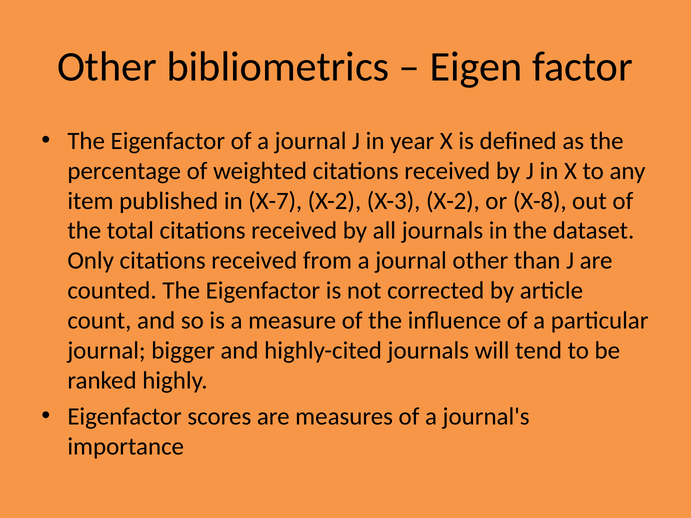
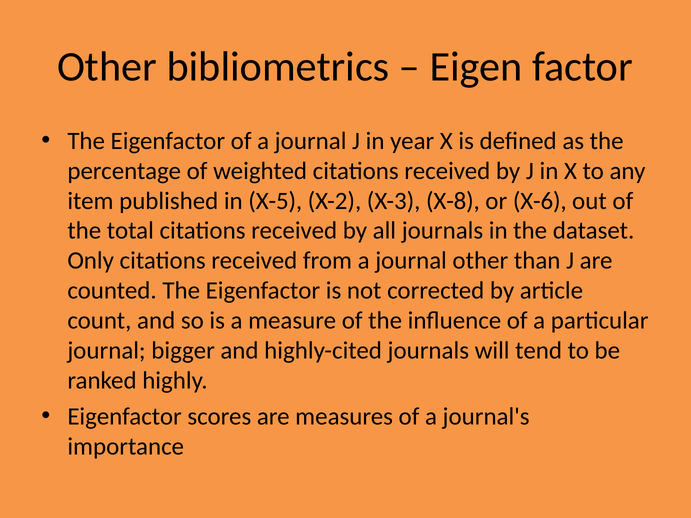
X-7: X-7 -> X-5
X-3 X-2: X-2 -> X-8
X-8: X-8 -> X-6
